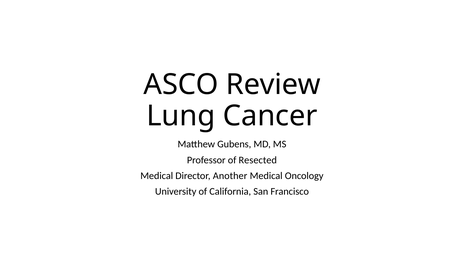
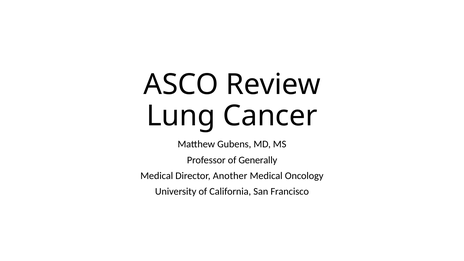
Resected: Resected -> Generally
